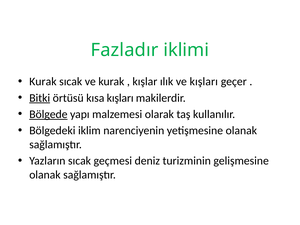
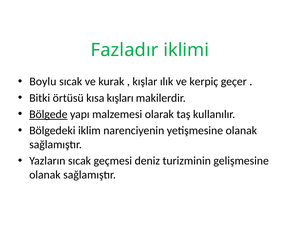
Kurak at (43, 82): Kurak -> Boylu
ve kışları: kışları -> kerpiç
Bitki underline: present -> none
